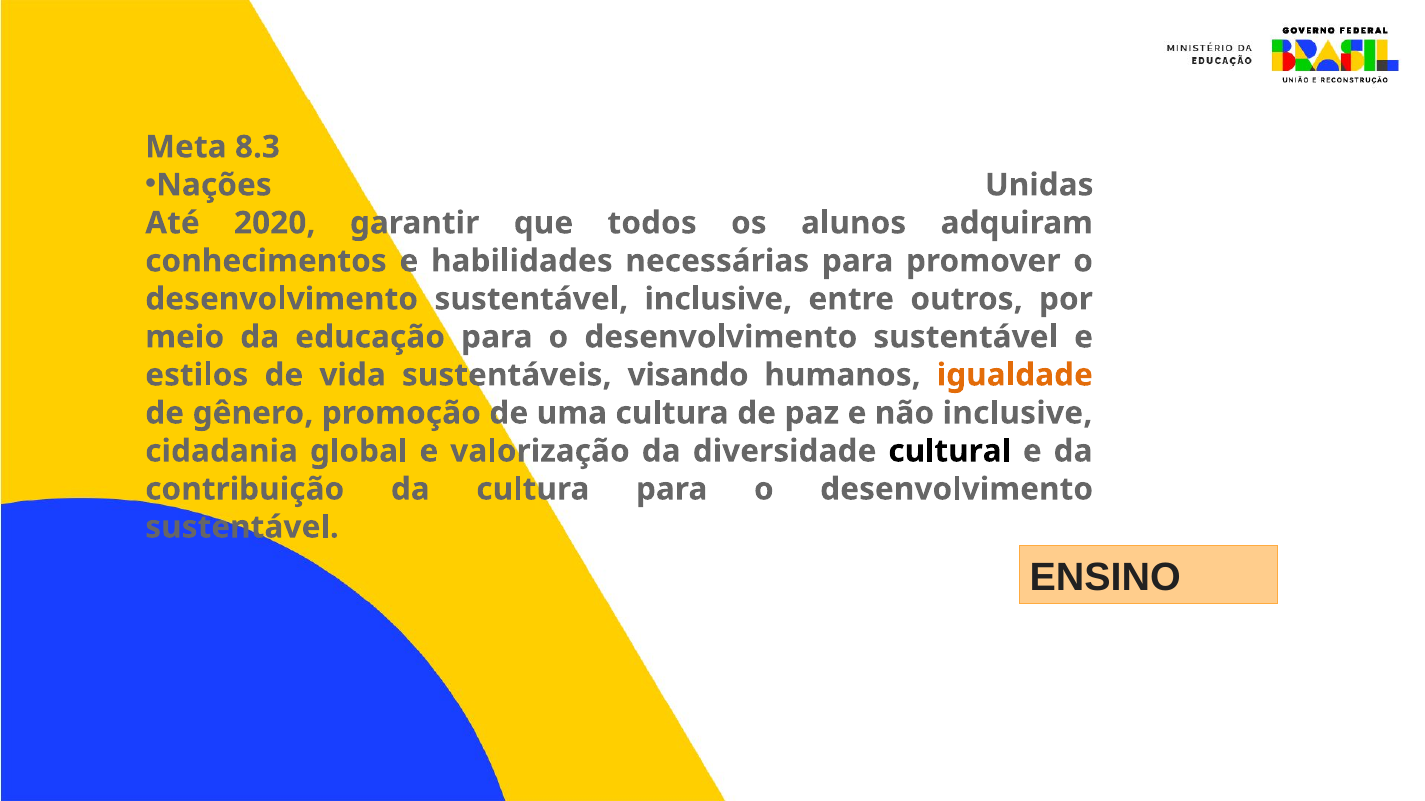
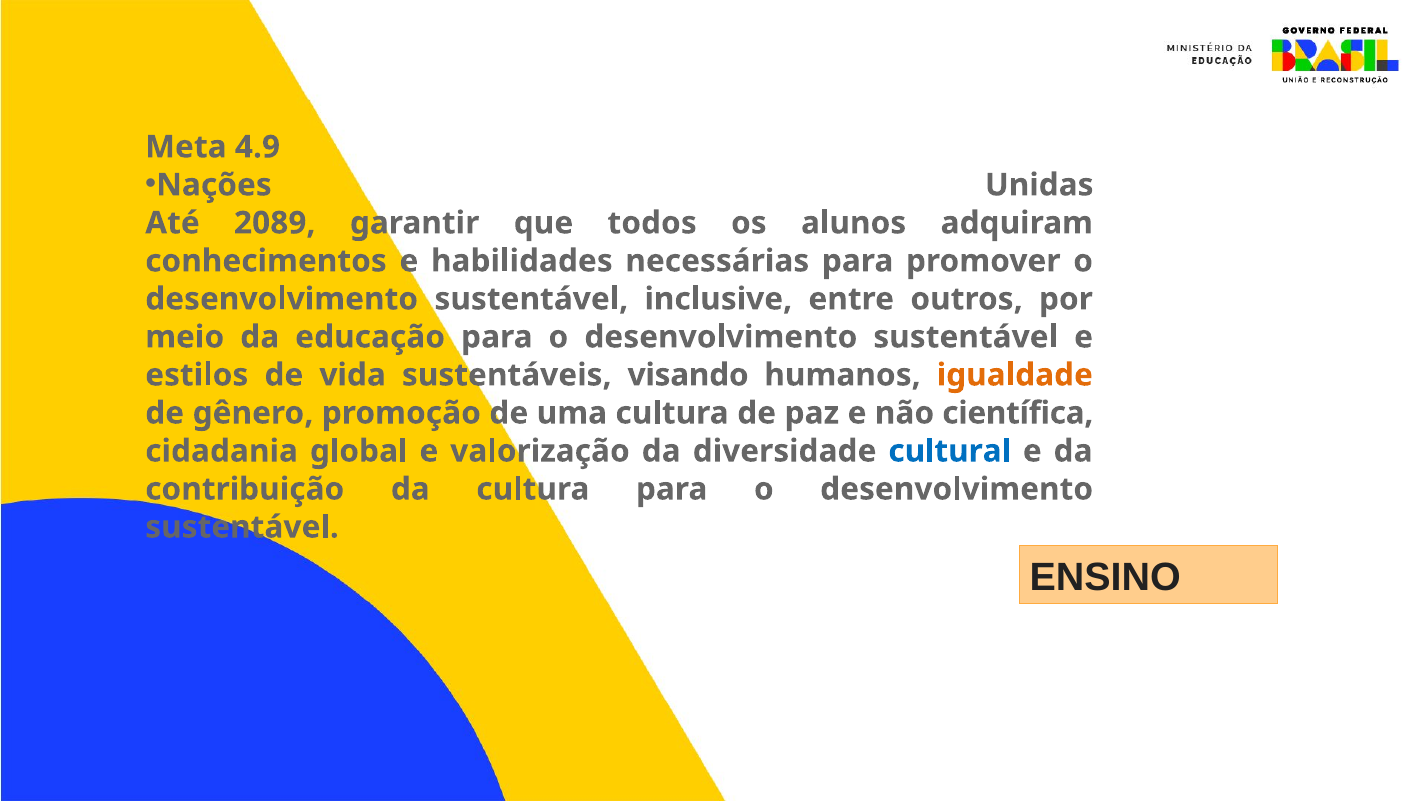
8.3: 8.3 -> 4.9
2020: 2020 -> 2089
não inclusive: inclusive -> científica
cultural colour: black -> blue
